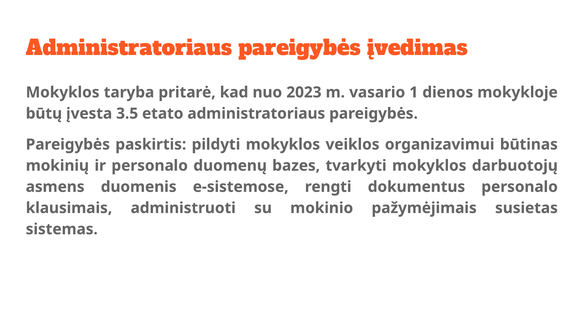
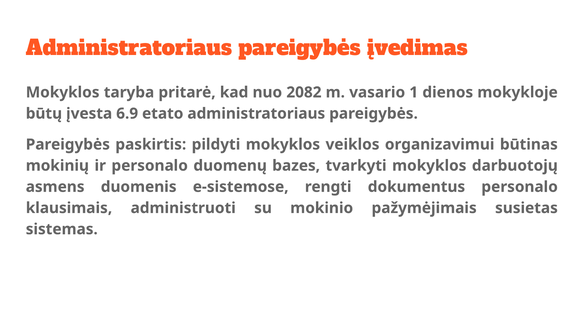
2023: 2023 -> 2082
3.5: 3.5 -> 6.9
